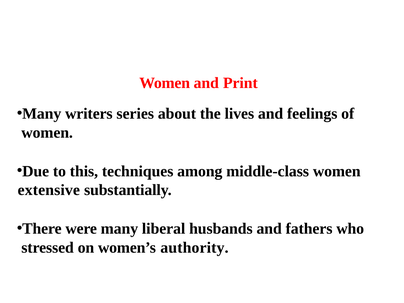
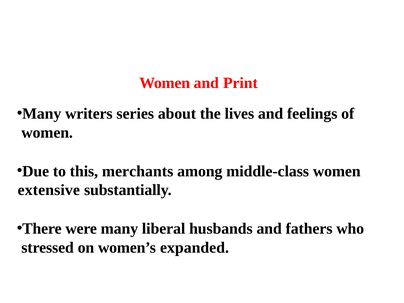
techniques: techniques -> merchants
authority: authority -> expanded
